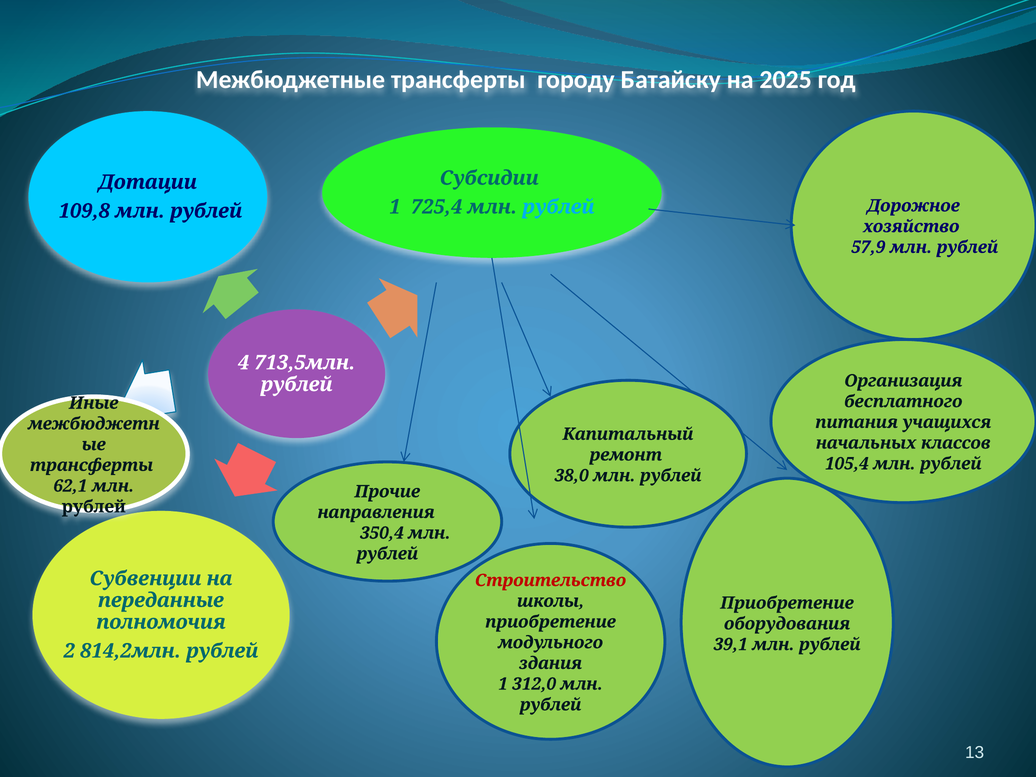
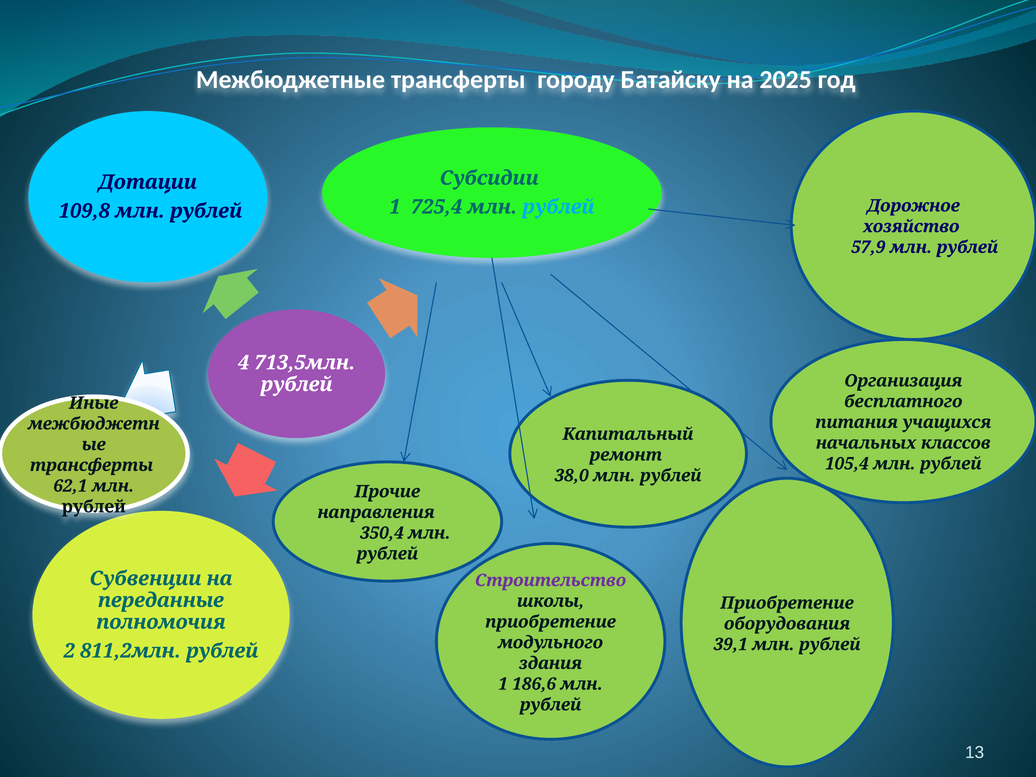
Строительство colour: red -> purple
814,2млн: 814,2млн -> 811,2млн
312,0: 312,0 -> 186,6
